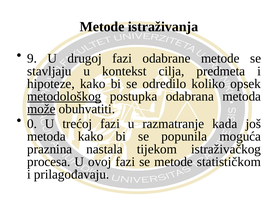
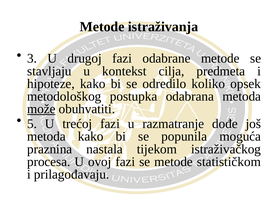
9: 9 -> 3
metodološkog underline: present -> none
0: 0 -> 5
kada: kada -> dođe
